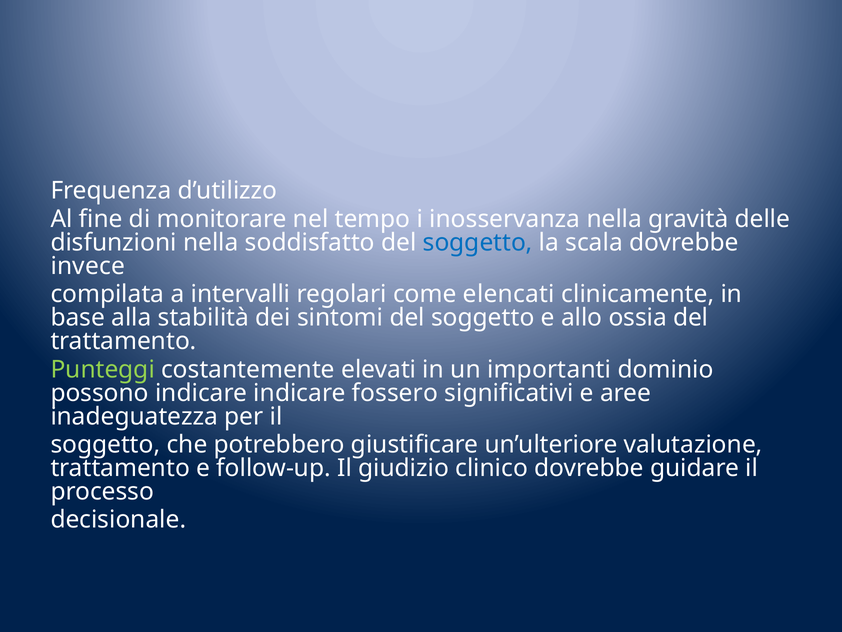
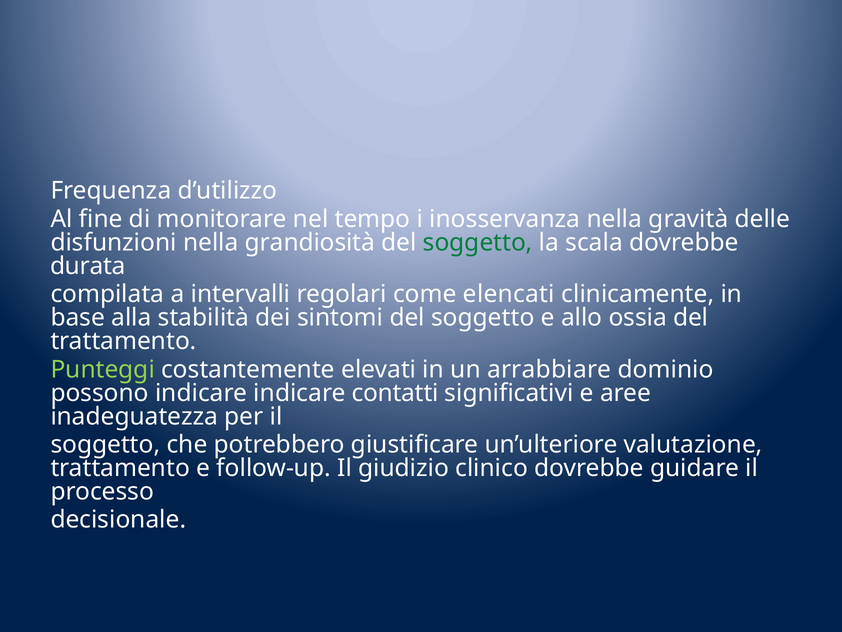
soddisfatto: soddisfatto -> grandiosità
soggetto at (478, 242) colour: blue -> green
invece: invece -> durata
importanti: importanti -> arrabbiare
fossero: fossero -> contatti
